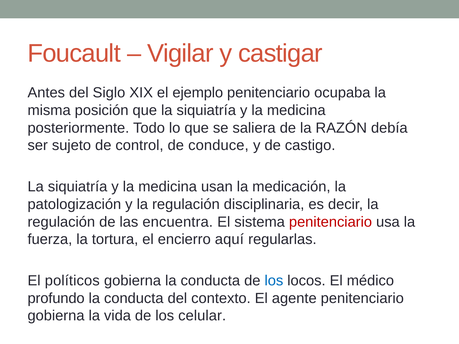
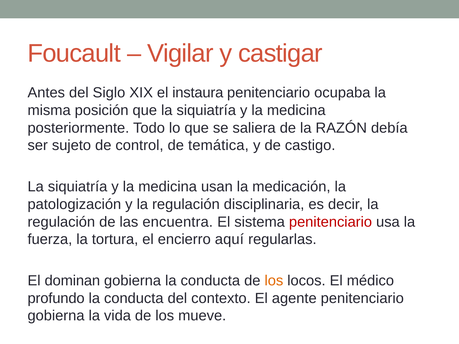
ejemplo: ejemplo -> instaura
conduce: conduce -> temática
políticos: políticos -> dominan
los at (274, 281) colour: blue -> orange
celular: celular -> mueve
